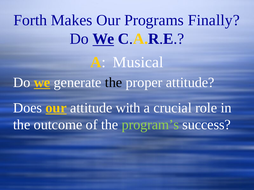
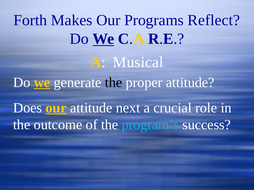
Finally: Finally -> Reflect
with: with -> next
program’s colour: light green -> light blue
